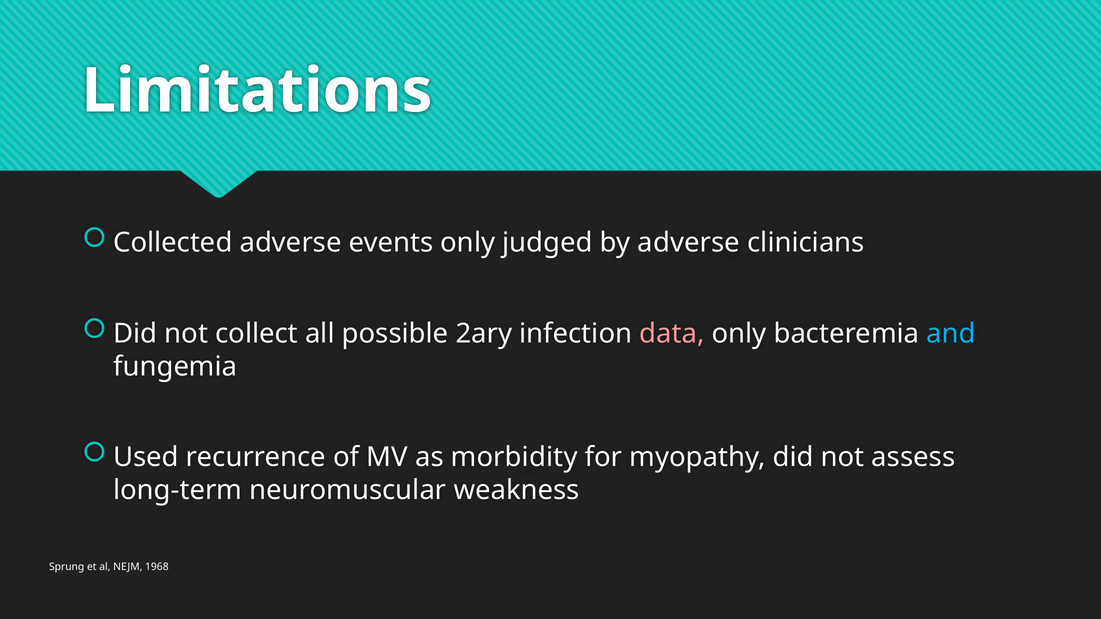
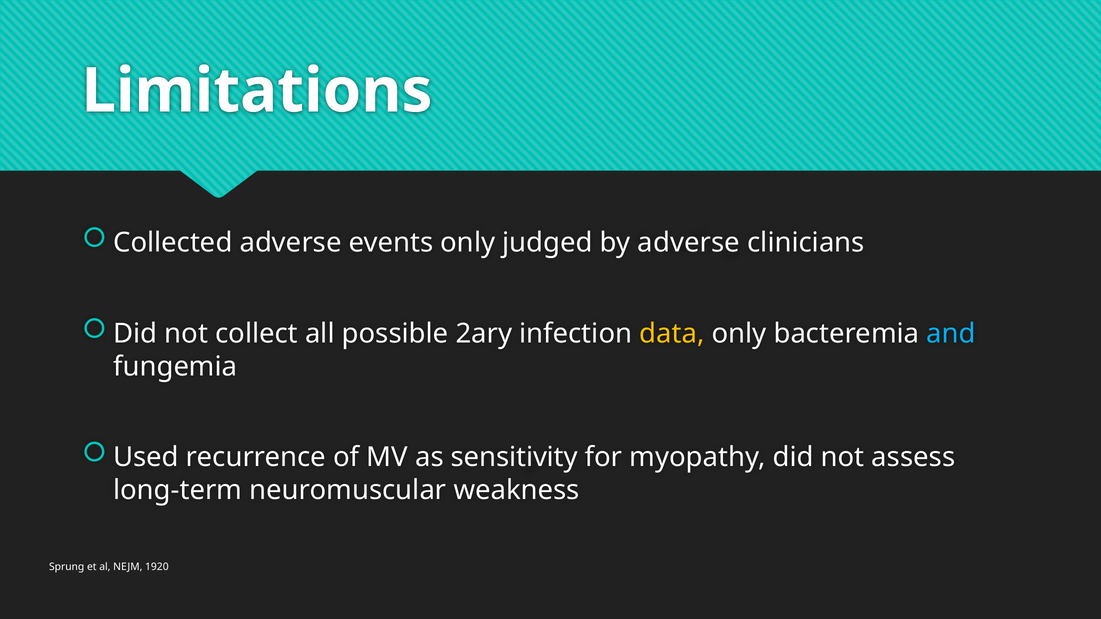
data colour: pink -> yellow
morbidity: morbidity -> sensitivity
1968: 1968 -> 1920
